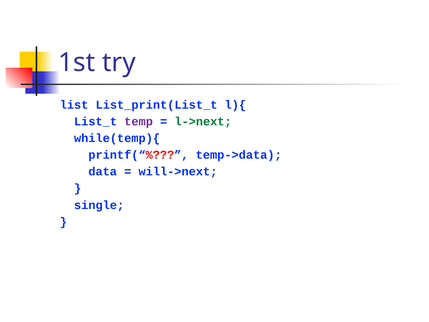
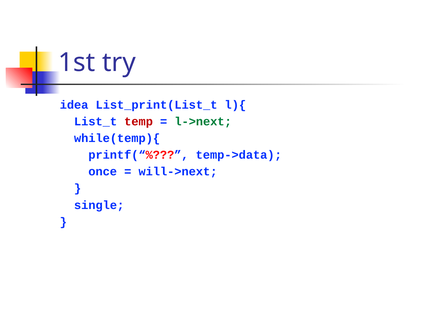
list: list -> idea
temp colour: purple -> red
data: data -> once
